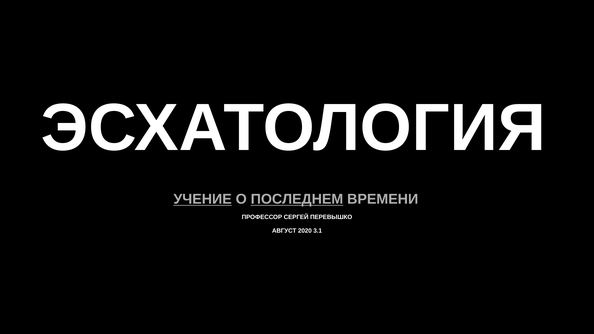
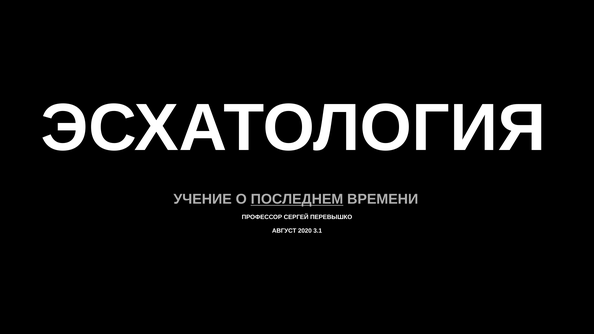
УЧЕНИЕ underline: present -> none
